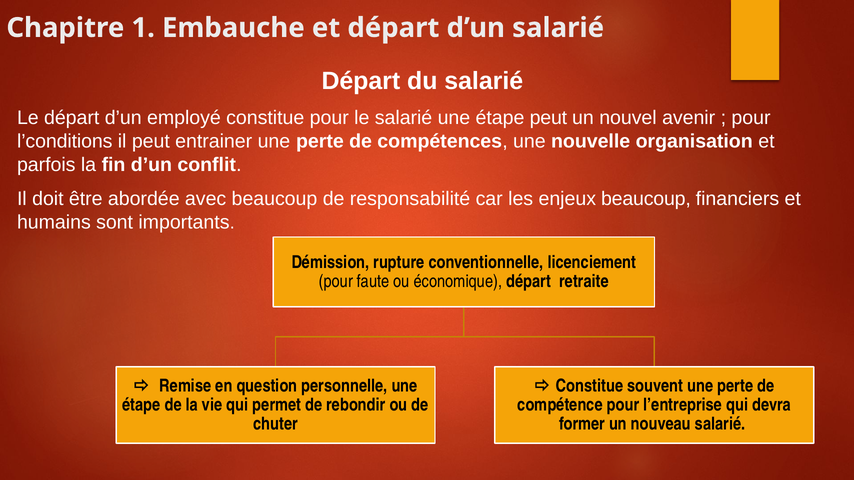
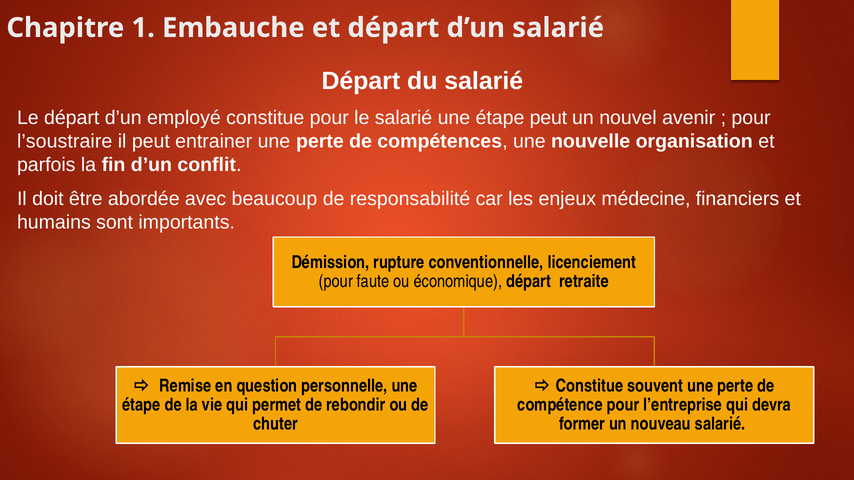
l’conditions: l’conditions -> l’soustraire
enjeux beaucoup: beaucoup -> médecine
